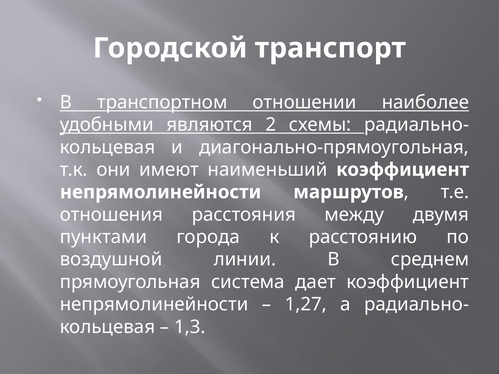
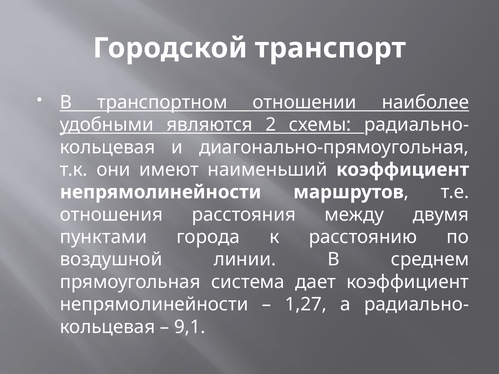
1,3: 1,3 -> 9,1
